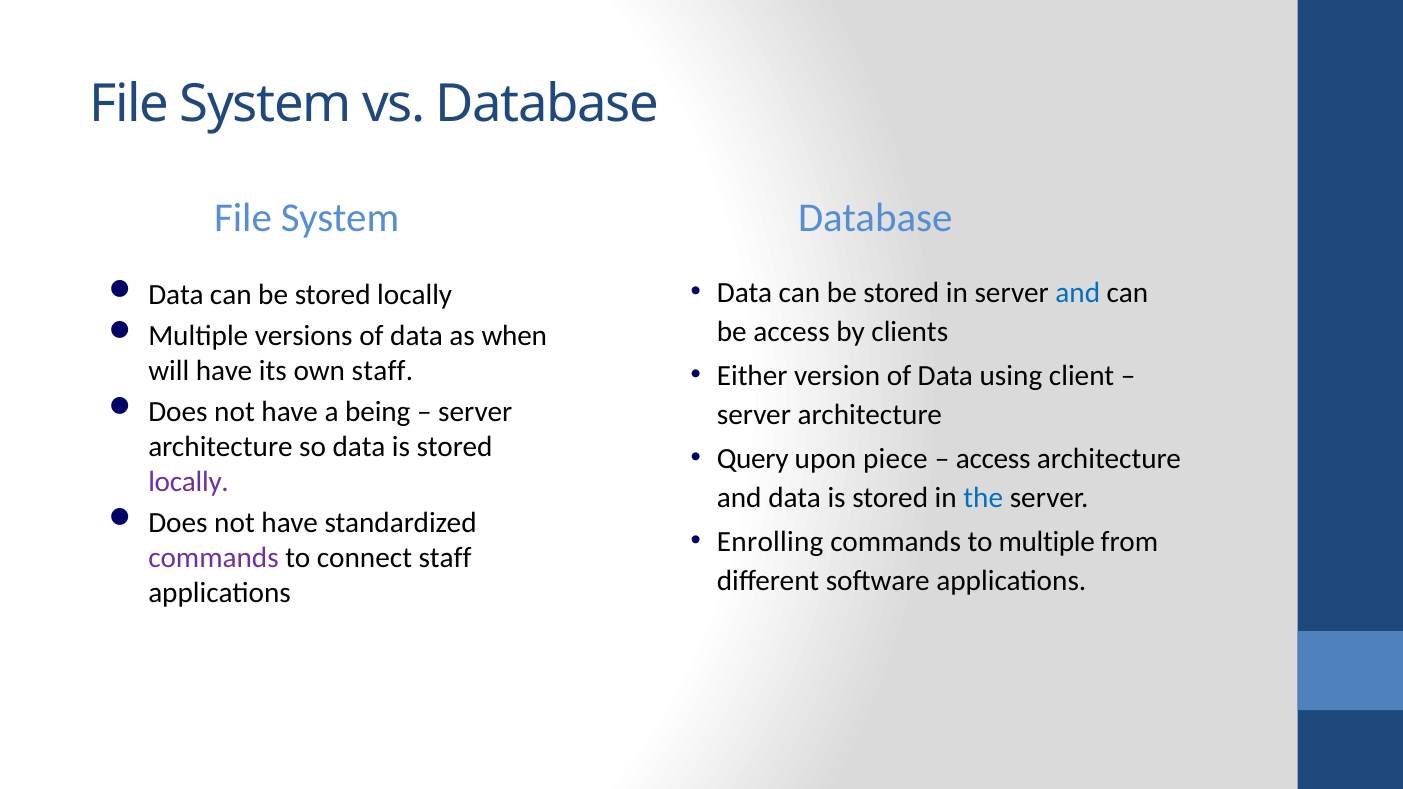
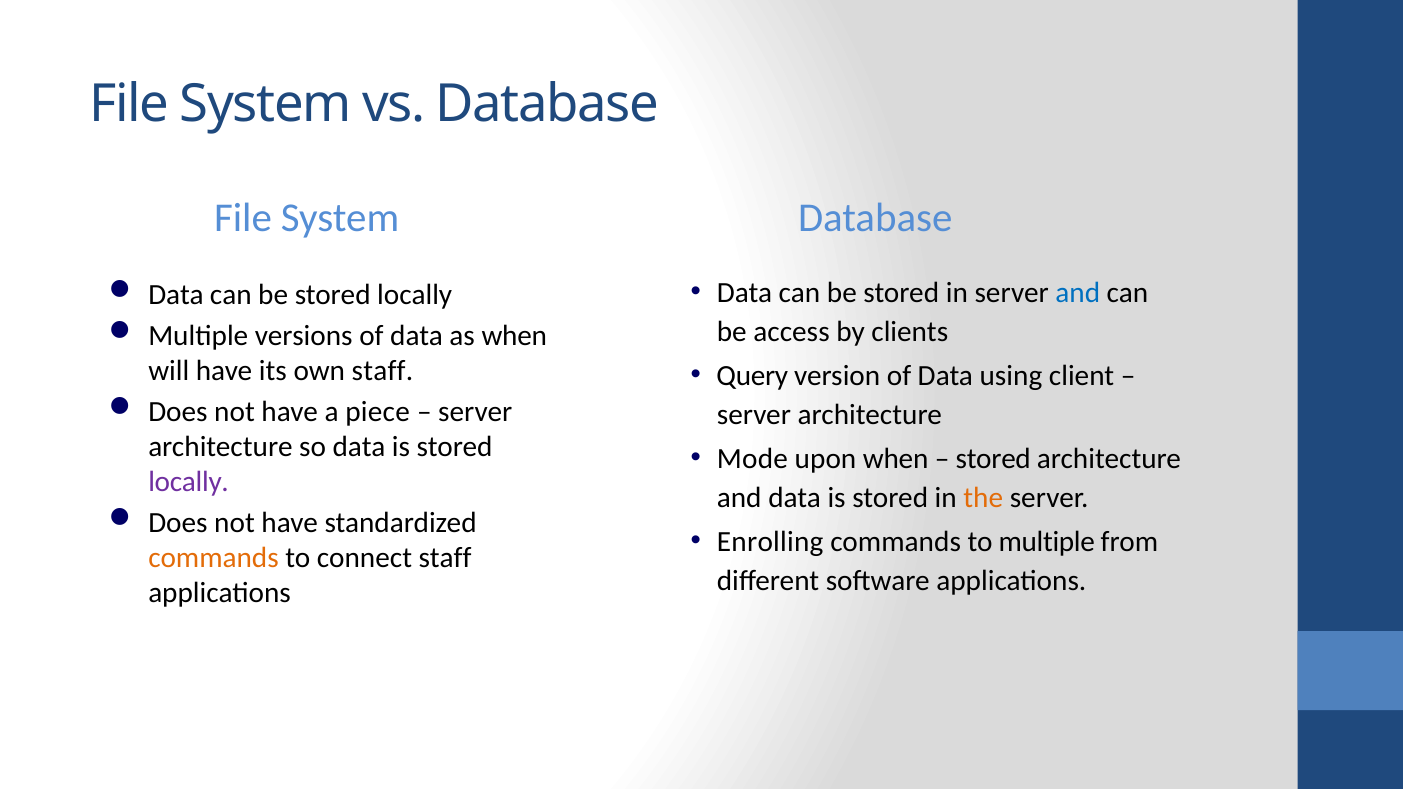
Either: Either -> Query
being: being -> piece
Query: Query -> Mode
upon piece: piece -> when
access at (993, 459): access -> stored
the colour: blue -> orange
commands at (214, 558) colour: purple -> orange
